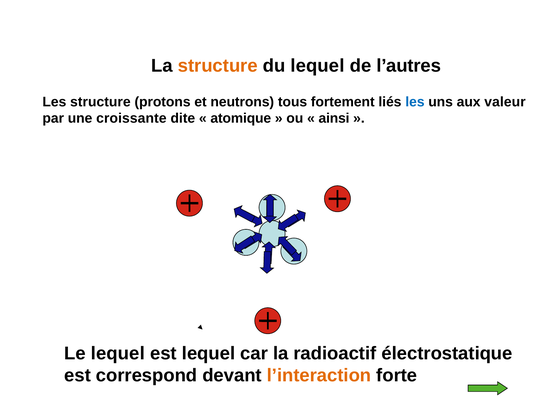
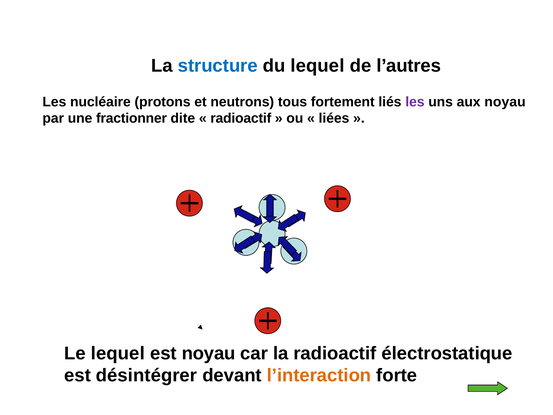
structure at (218, 66) colour: orange -> blue
Les structure: structure -> nucléaire
les at (415, 102) colour: blue -> purple
aux valeur: valeur -> noyau
croissante: croissante -> fractionner
atomique at (241, 118): atomique -> radioactif
ainsi: ainsi -> liées
est lequel: lequel -> noyau
correspond: correspond -> désintégrer
